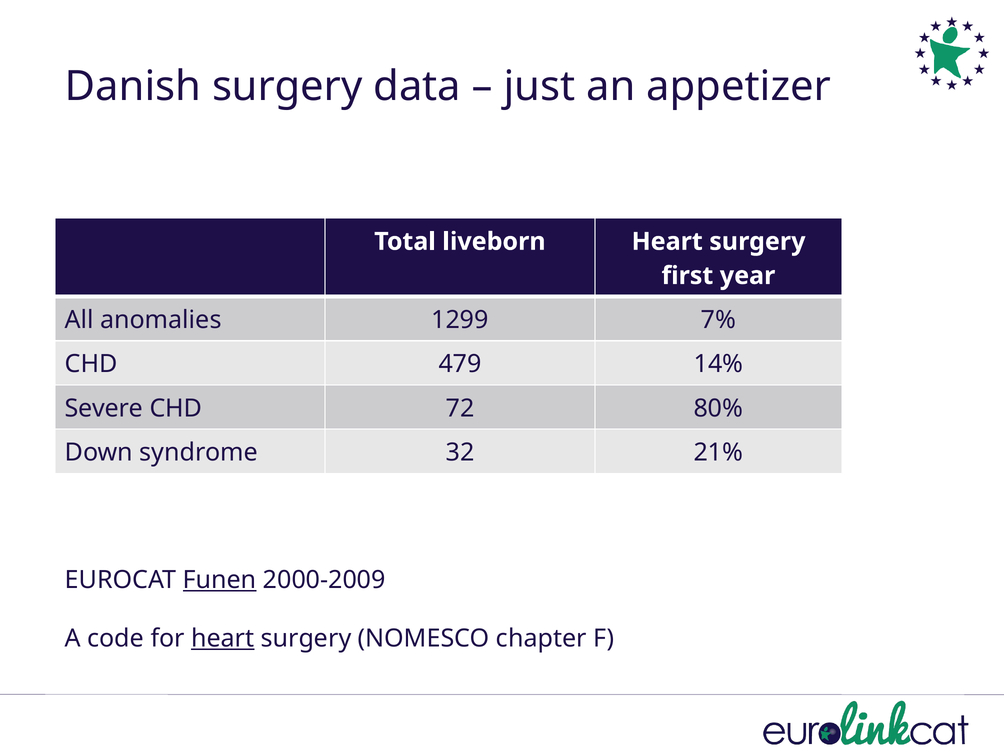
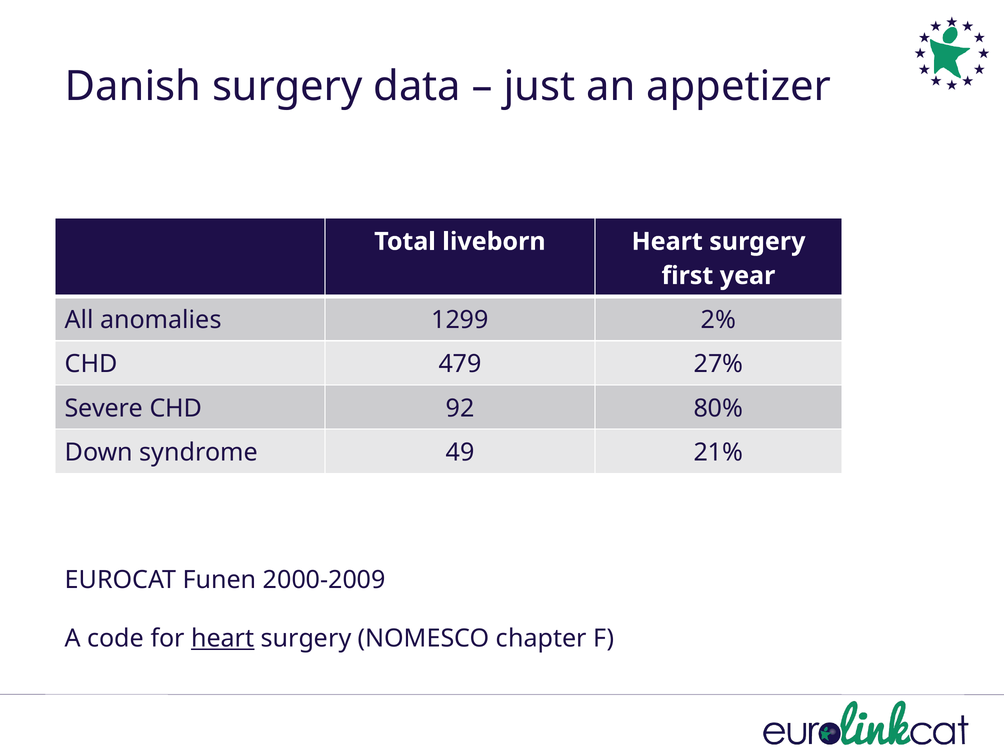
7%: 7% -> 2%
14%: 14% -> 27%
72: 72 -> 92
32: 32 -> 49
Funen underline: present -> none
